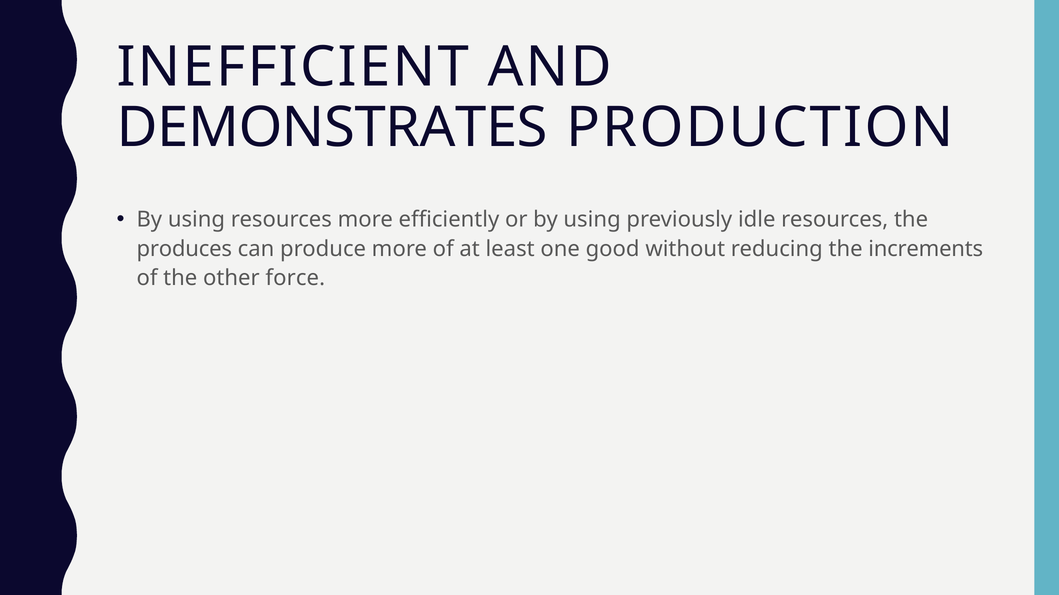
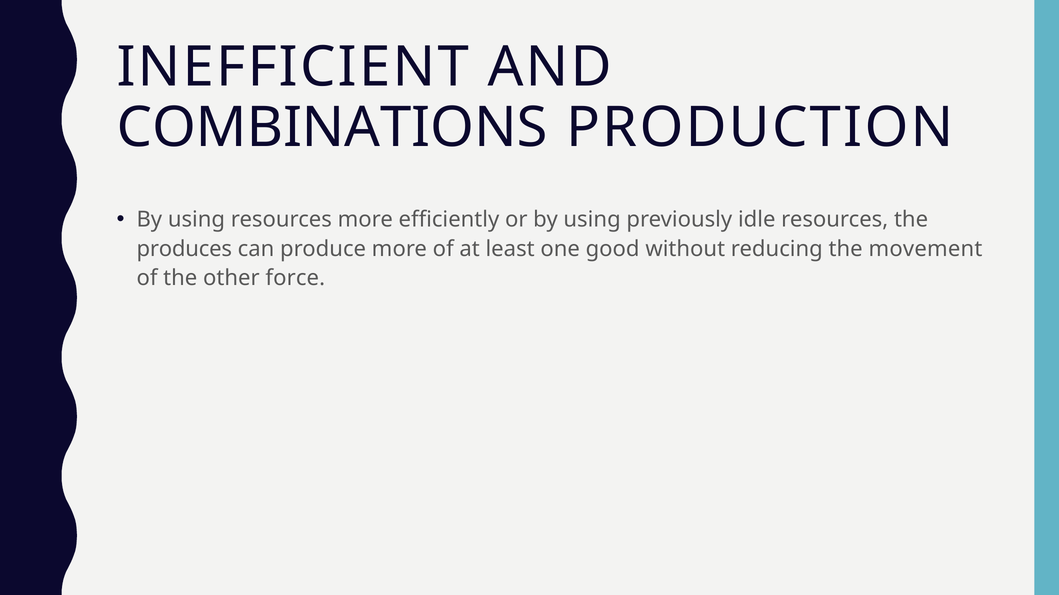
DEMONSTRATES: DEMONSTRATES -> COMBINATIONS
increments: increments -> movement
